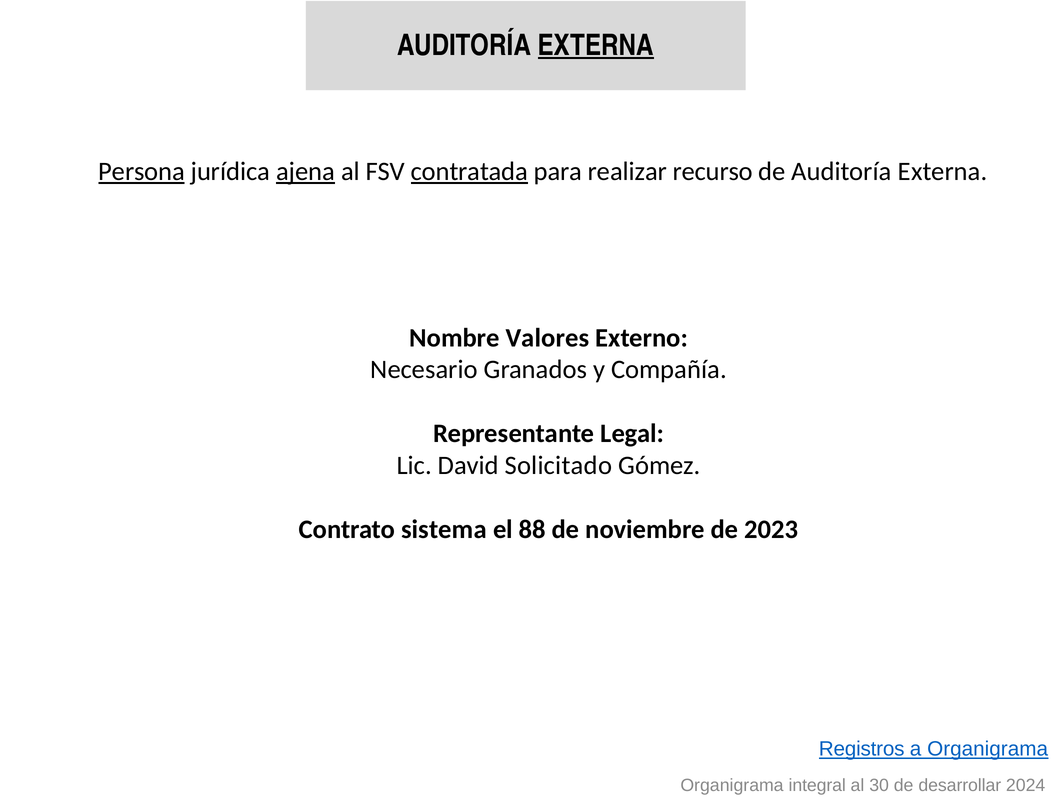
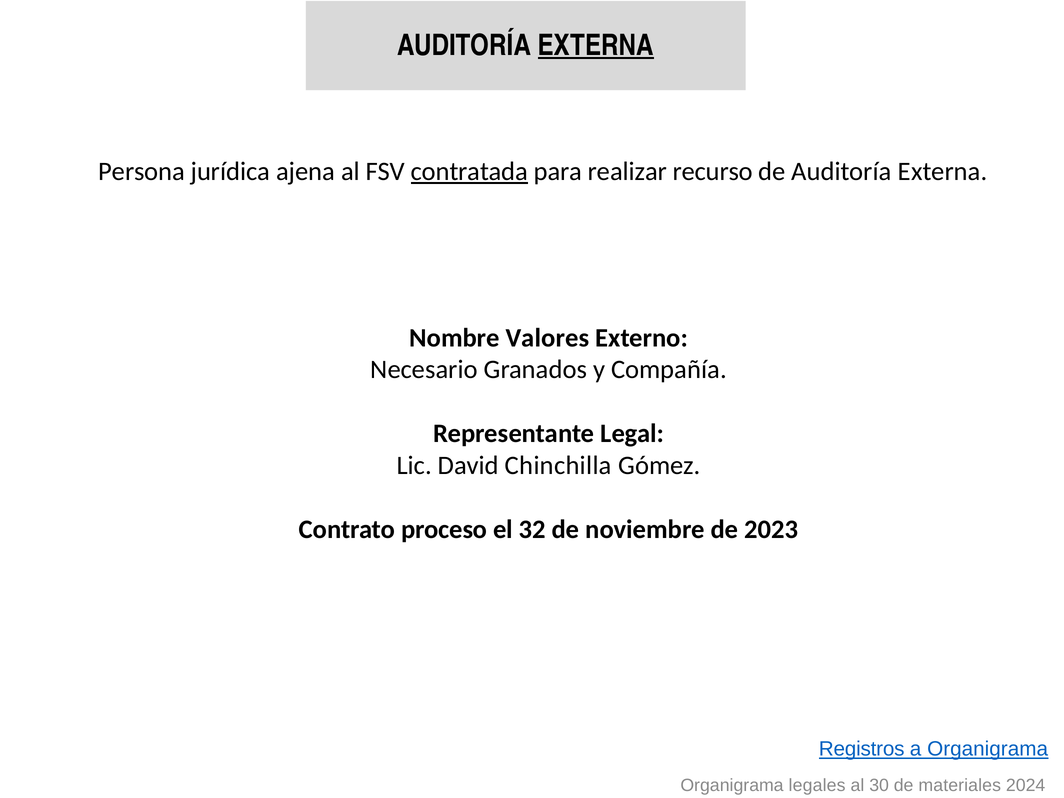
Persona underline: present -> none
ajena underline: present -> none
Solicitado: Solicitado -> Chinchilla
sistema: sistema -> proceso
88: 88 -> 32
integral: integral -> legales
desarrollar: desarrollar -> materiales
